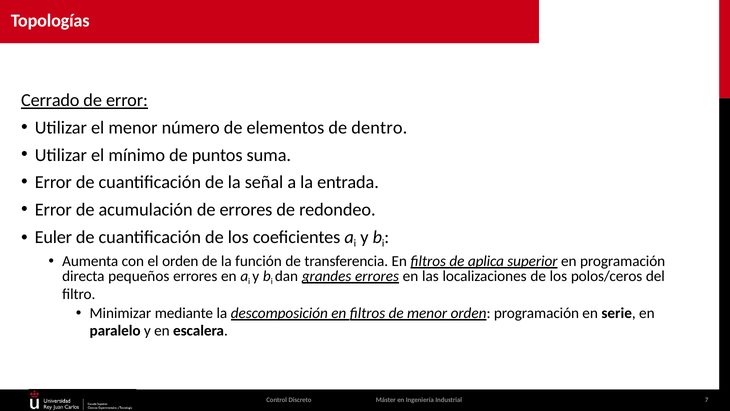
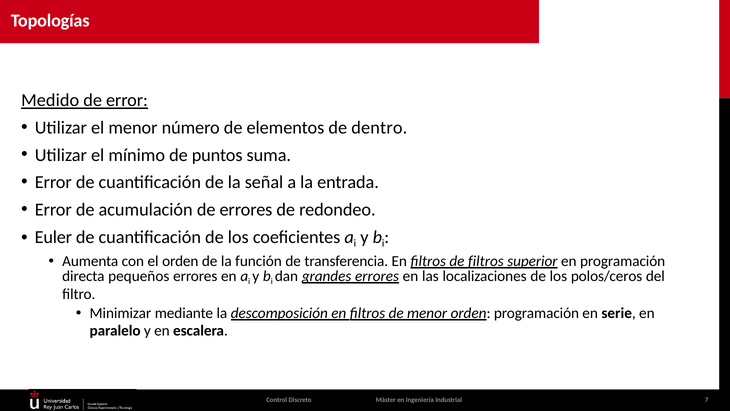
Cerrado: Cerrado -> Medido
de aplica: aplica -> filtros
